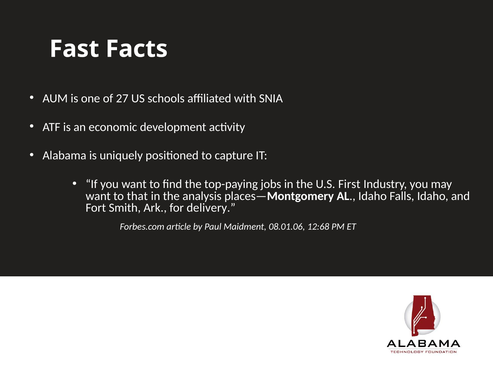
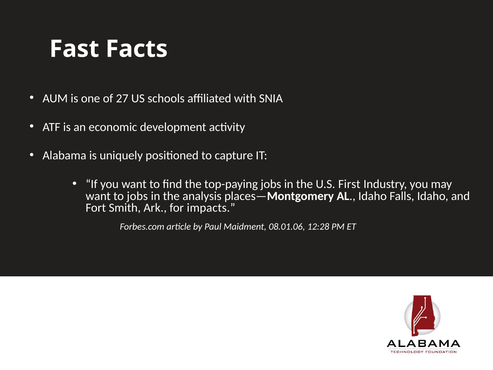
to that: that -> jobs
delivery: delivery -> impacts
12:68: 12:68 -> 12:28
